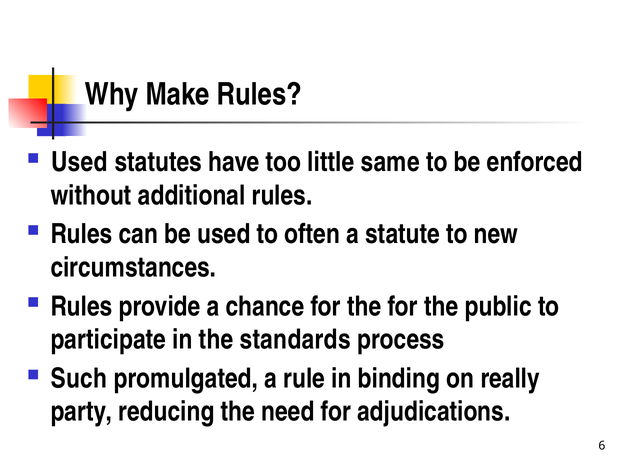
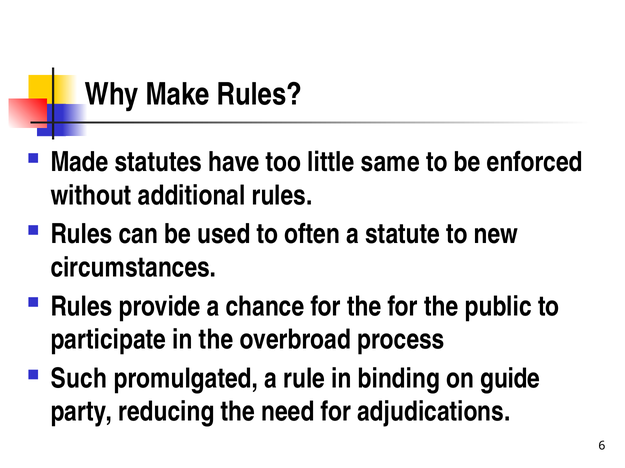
Used at (79, 162): Used -> Made
standards: standards -> overbroad
really: really -> guide
